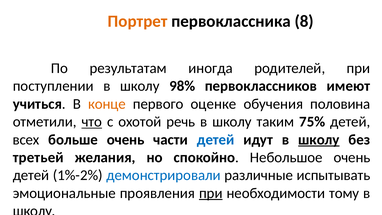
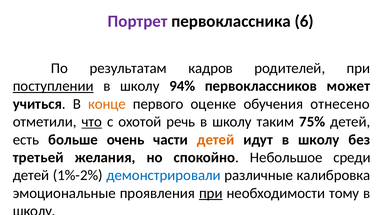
Портрет colour: orange -> purple
8: 8 -> 6
иногда: иногда -> кадров
поступлении underline: none -> present
98%: 98% -> 94%
имеют: имеют -> может
половина: половина -> отнесено
всех: всех -> есть
детей at (216, 140) colour: blue -> orange
школу at (319, 140) underline: present -> none
Небольшое очень: очень -> среди
испытывать: испытывать -> калибровка
